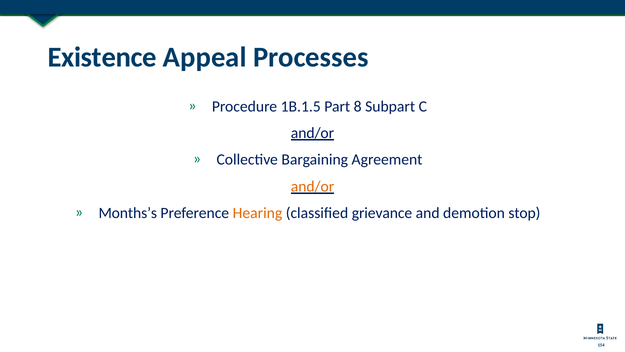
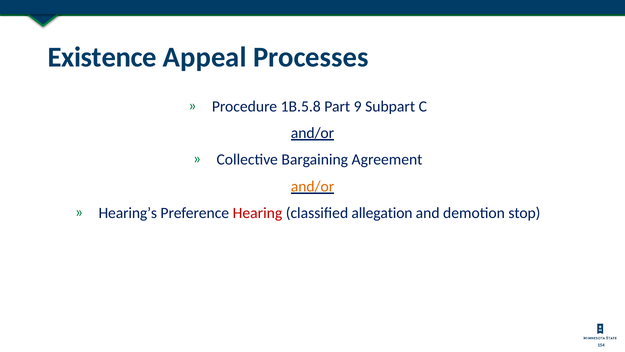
1B.1.5: 1B.1.5 -> 1B.5.8
8: 8 -> 9
Months’s: Months’s -> Hearing’s
Hearing colour: orange -> red
grievance: grievance -> allegation
